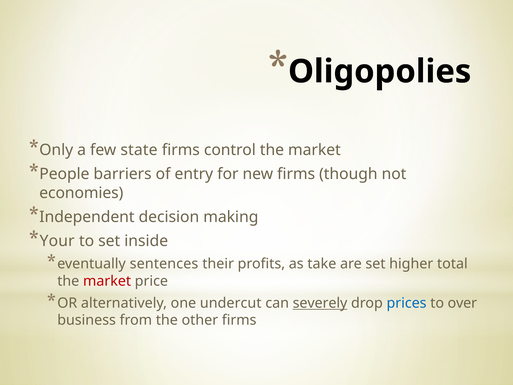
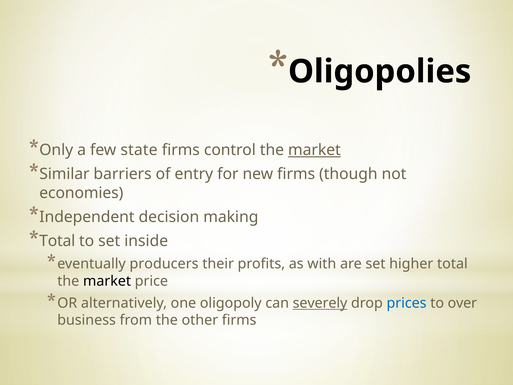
market at (314, 150) underline: none -> present
People: People -> Similar
Your at (57, 241): Your -> Total
sentences: sentences -> producers
take: take -> with
market at (107, 281) colour: red -> black
undercut: undercut -> oligopoly
